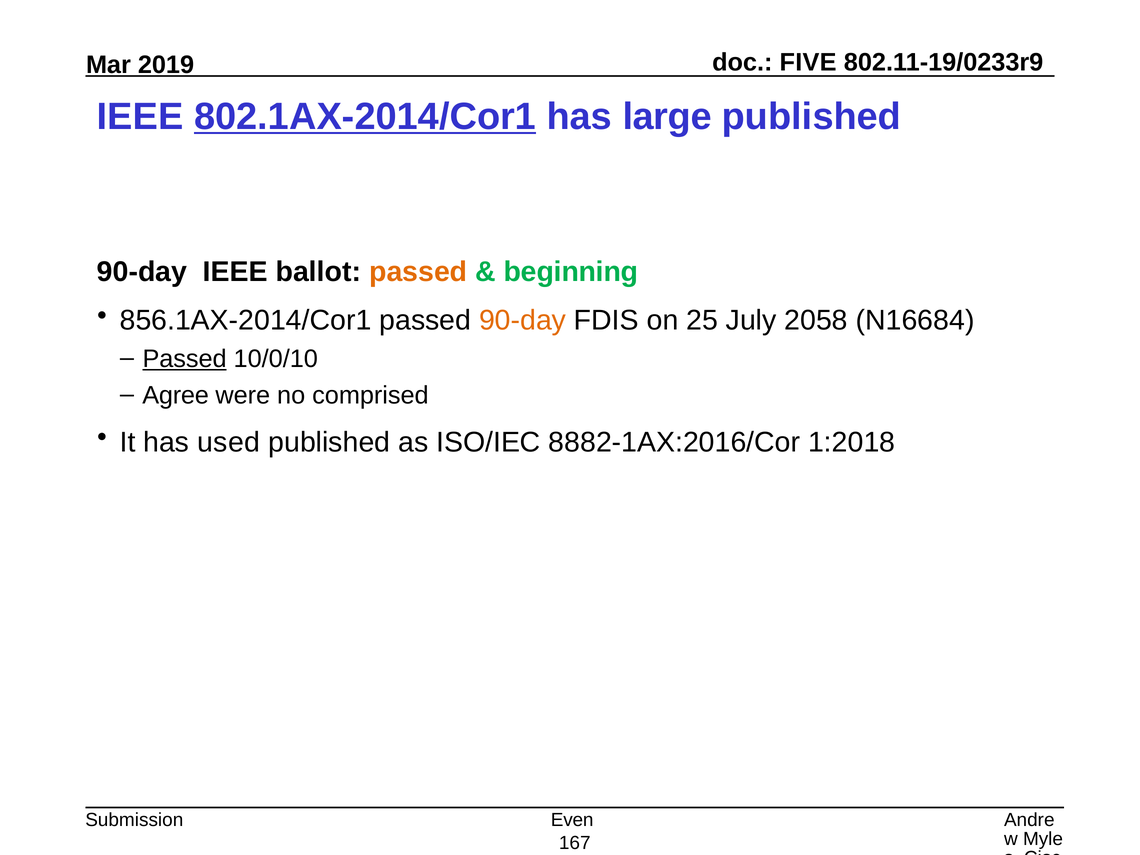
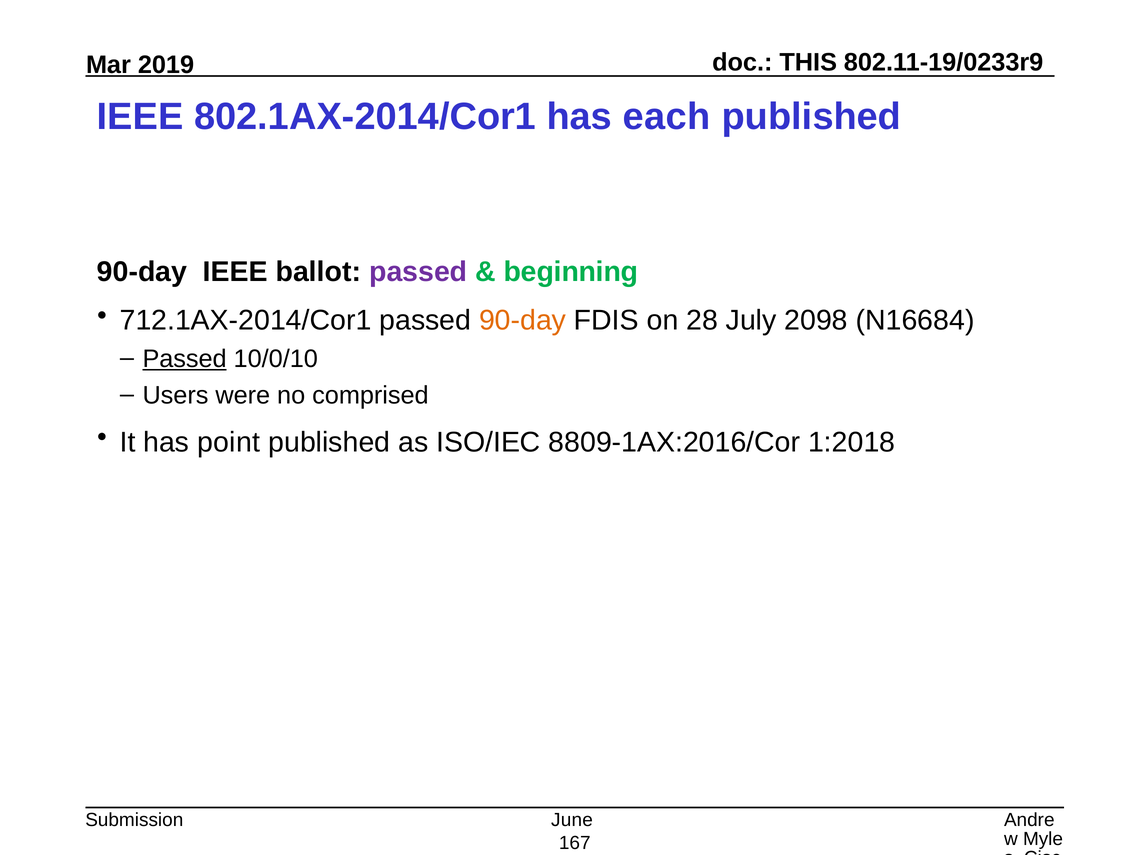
FIVE: FIVE -> THIS
802.1AX-2014/Cor1 underline: present -> none
large: large -> each
passed at (418, 272) colour: orange -> purple
856.1AX-2014/Cor1: 856.1AX-2014/Cor1 -> 712.1AX-2014/Cor1
25: 25 -> 28
2058: 2058 -> 2098
Agree: Agree -> Users
used: used -> point
8882-1AX:2016/Cor: 8882-1AX:2016/Cor -> 8809-1AX:2016/Cor
Even: Even -> June
